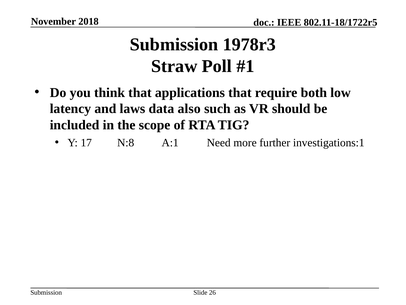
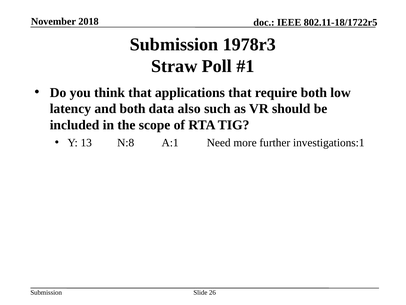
and laws: laws -> both
17: 17 -> 13
